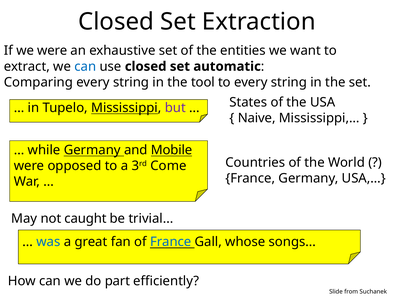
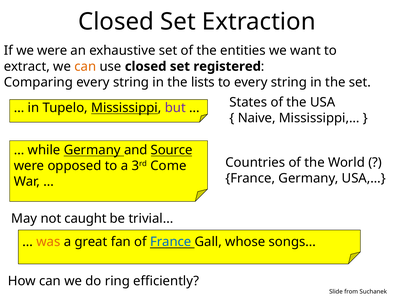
can at (85, 66) colour: blue -> orange
automatic: automatic -> registered
tool: tool -> lists
Mobile: Mobile -> Source
was colour: blue -> orange
part: part -> ring
